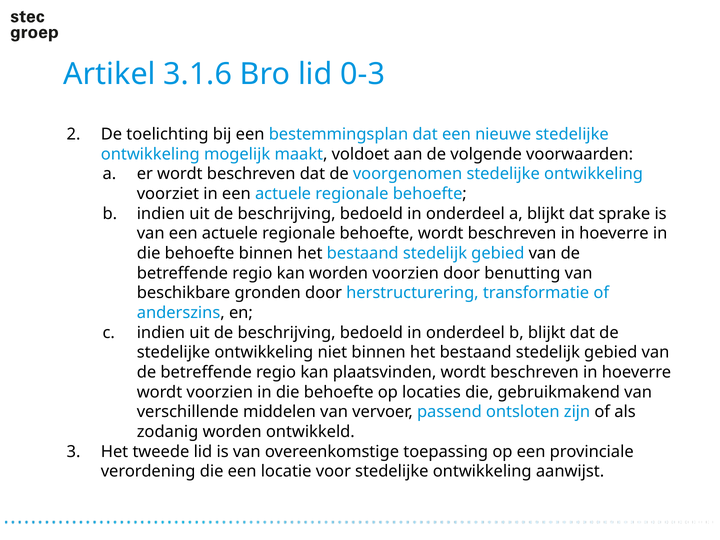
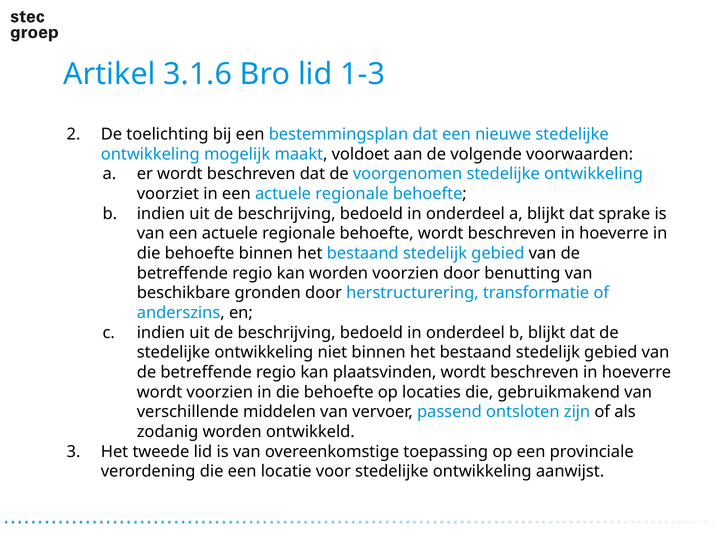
0-3: 0-3 -> 1-3
